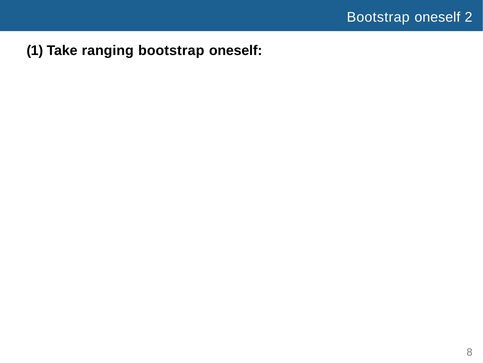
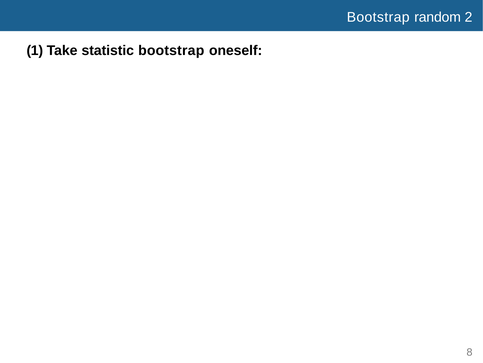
oneself at (437, 17): oneself -> random
ranging: ranging -> statistic
